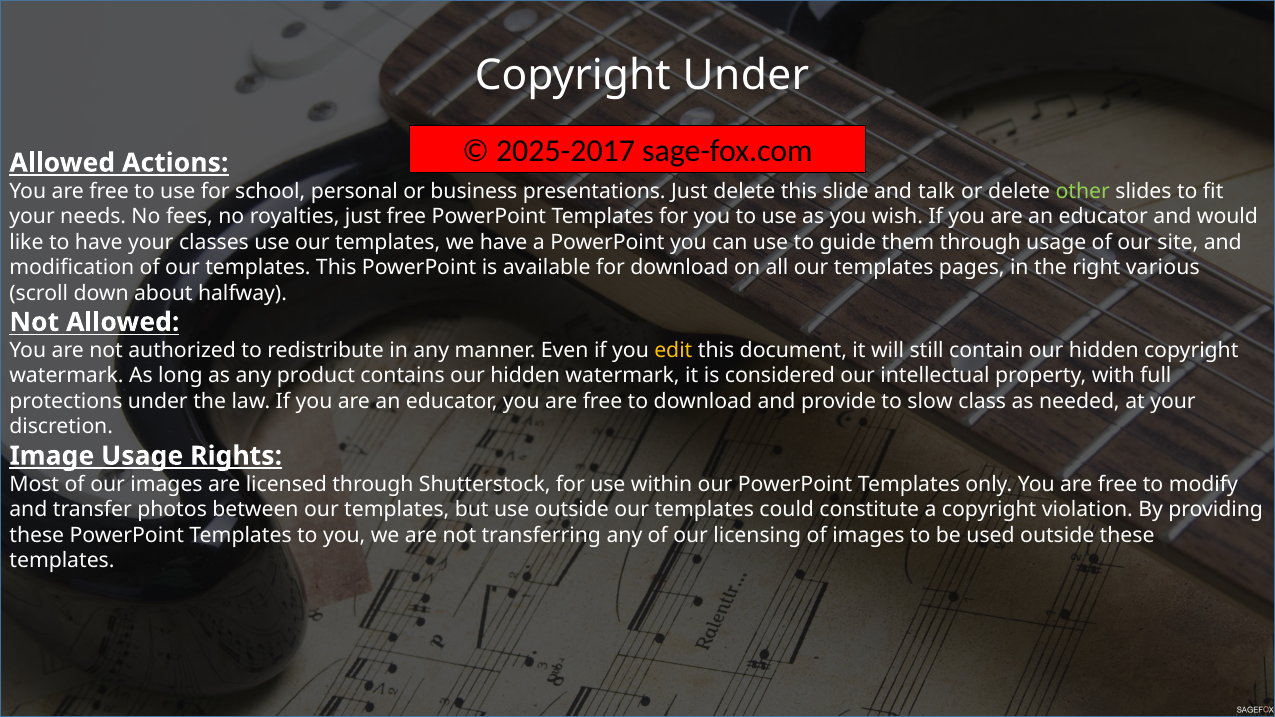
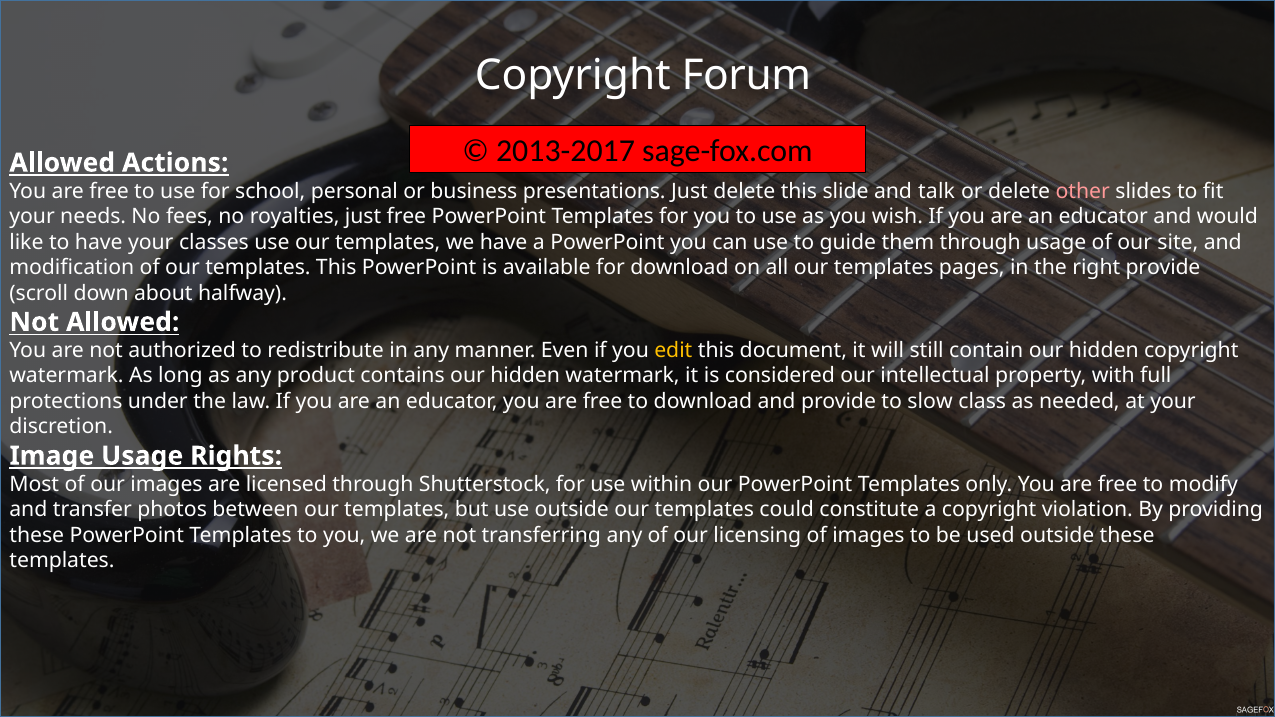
Copyright Under: Under -> Forum
2025-2017: 2025-2017 -> 2013-2017
other colour: light green -> pink
right various: various -> provide
